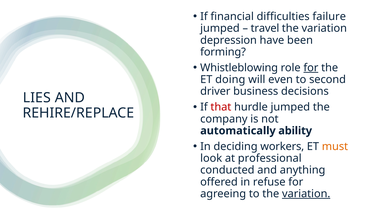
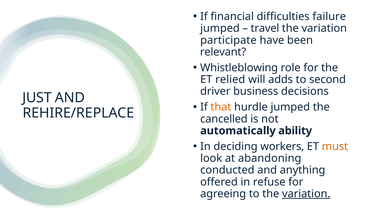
depression: depression -> participate
forming: forming -> relevant
for at (311, 68) underline: present -> none
doing: doing -> relied
even: even -> adds
LIES: LIES -> JUST
that colour: red -> orange
company: company -> cancelled
professional: professional -> abandoning
